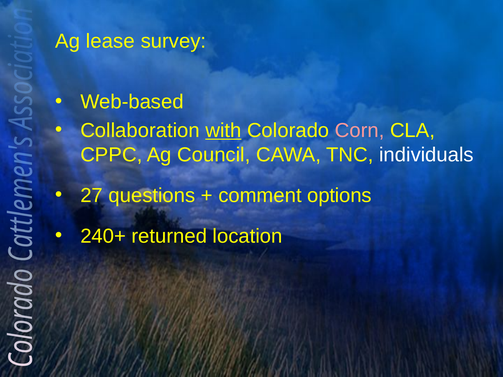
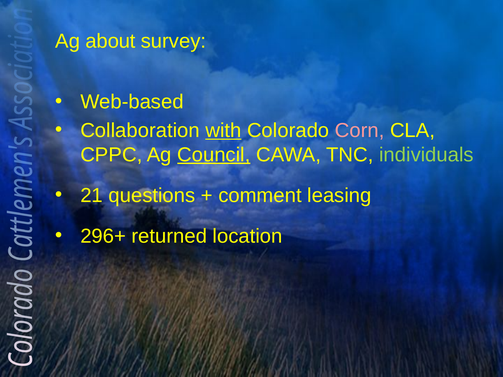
lease: lease -> about
Council underline: none -> present
individuals colour: white -> light green
27: 27 -> 21
options: options -> leasing
240+: 240+ -> 296+
